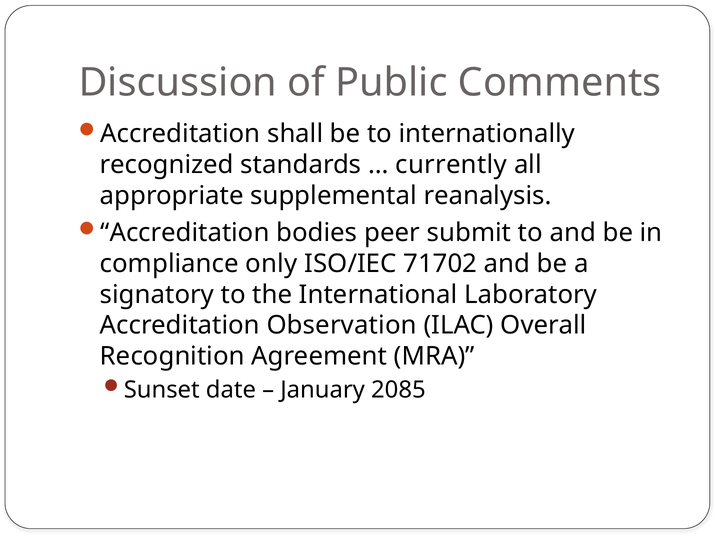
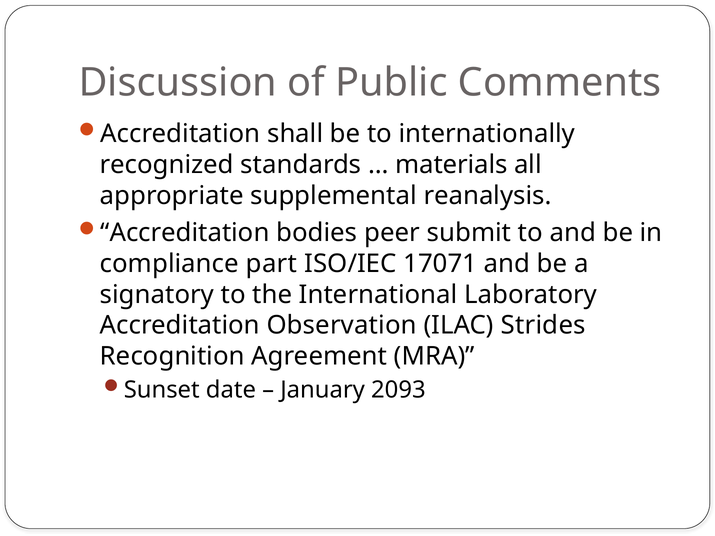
currently: currently -> materials
only: only -> part
71702: 71702 -> 17071
Overall: Overall -> Strides
2085: 2085 -> 2093
